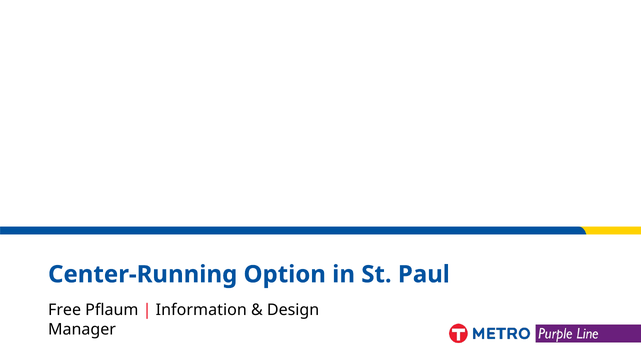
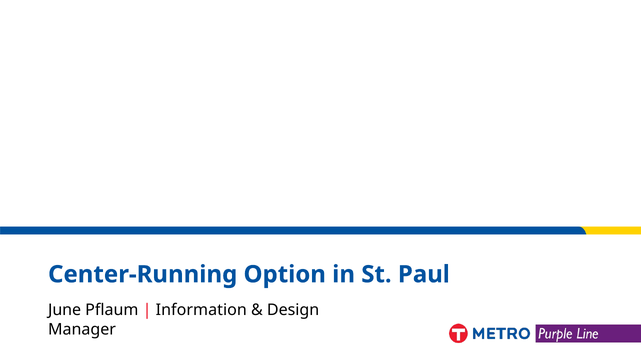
Free: Free -> June
